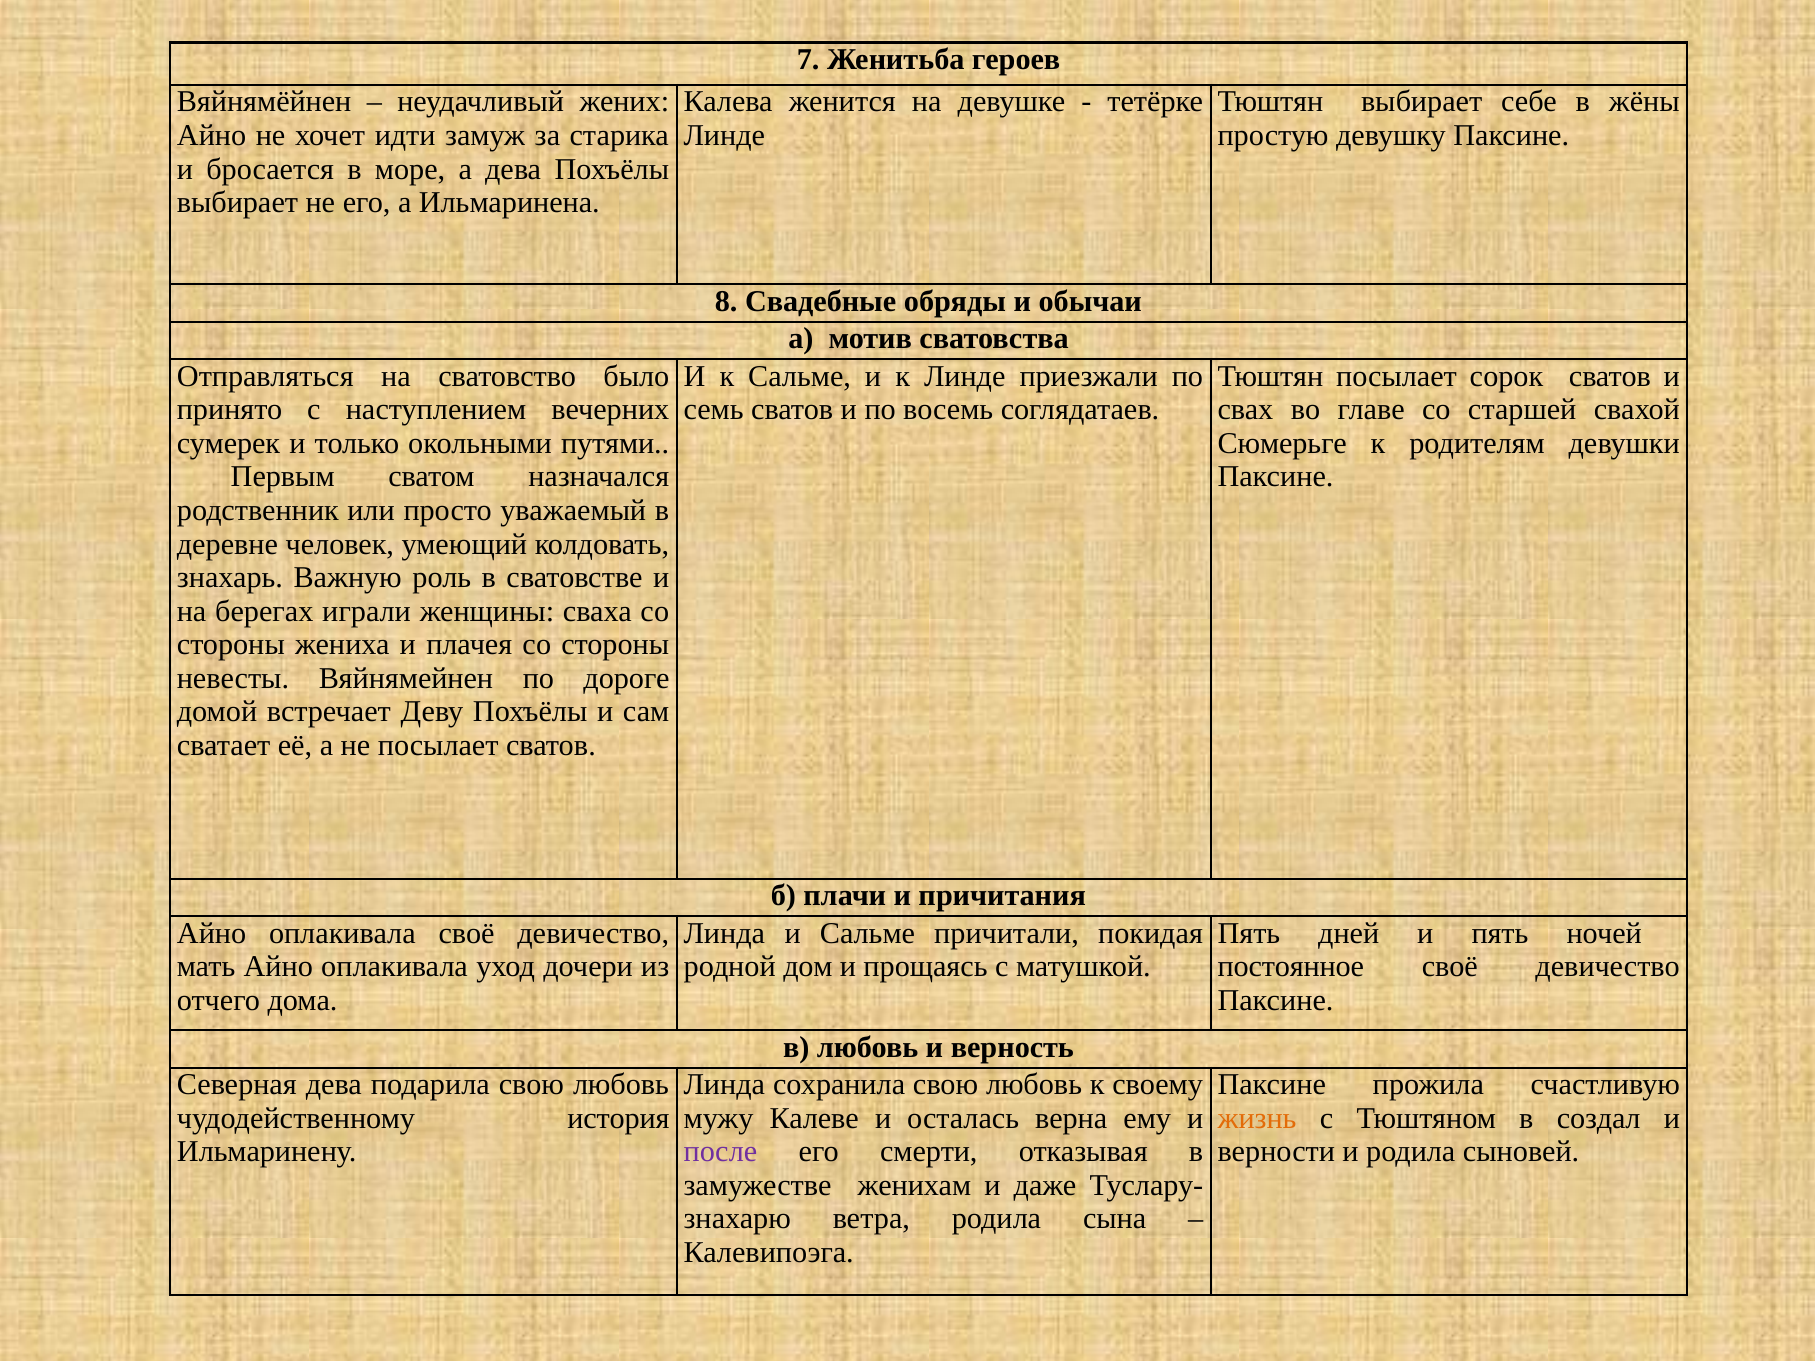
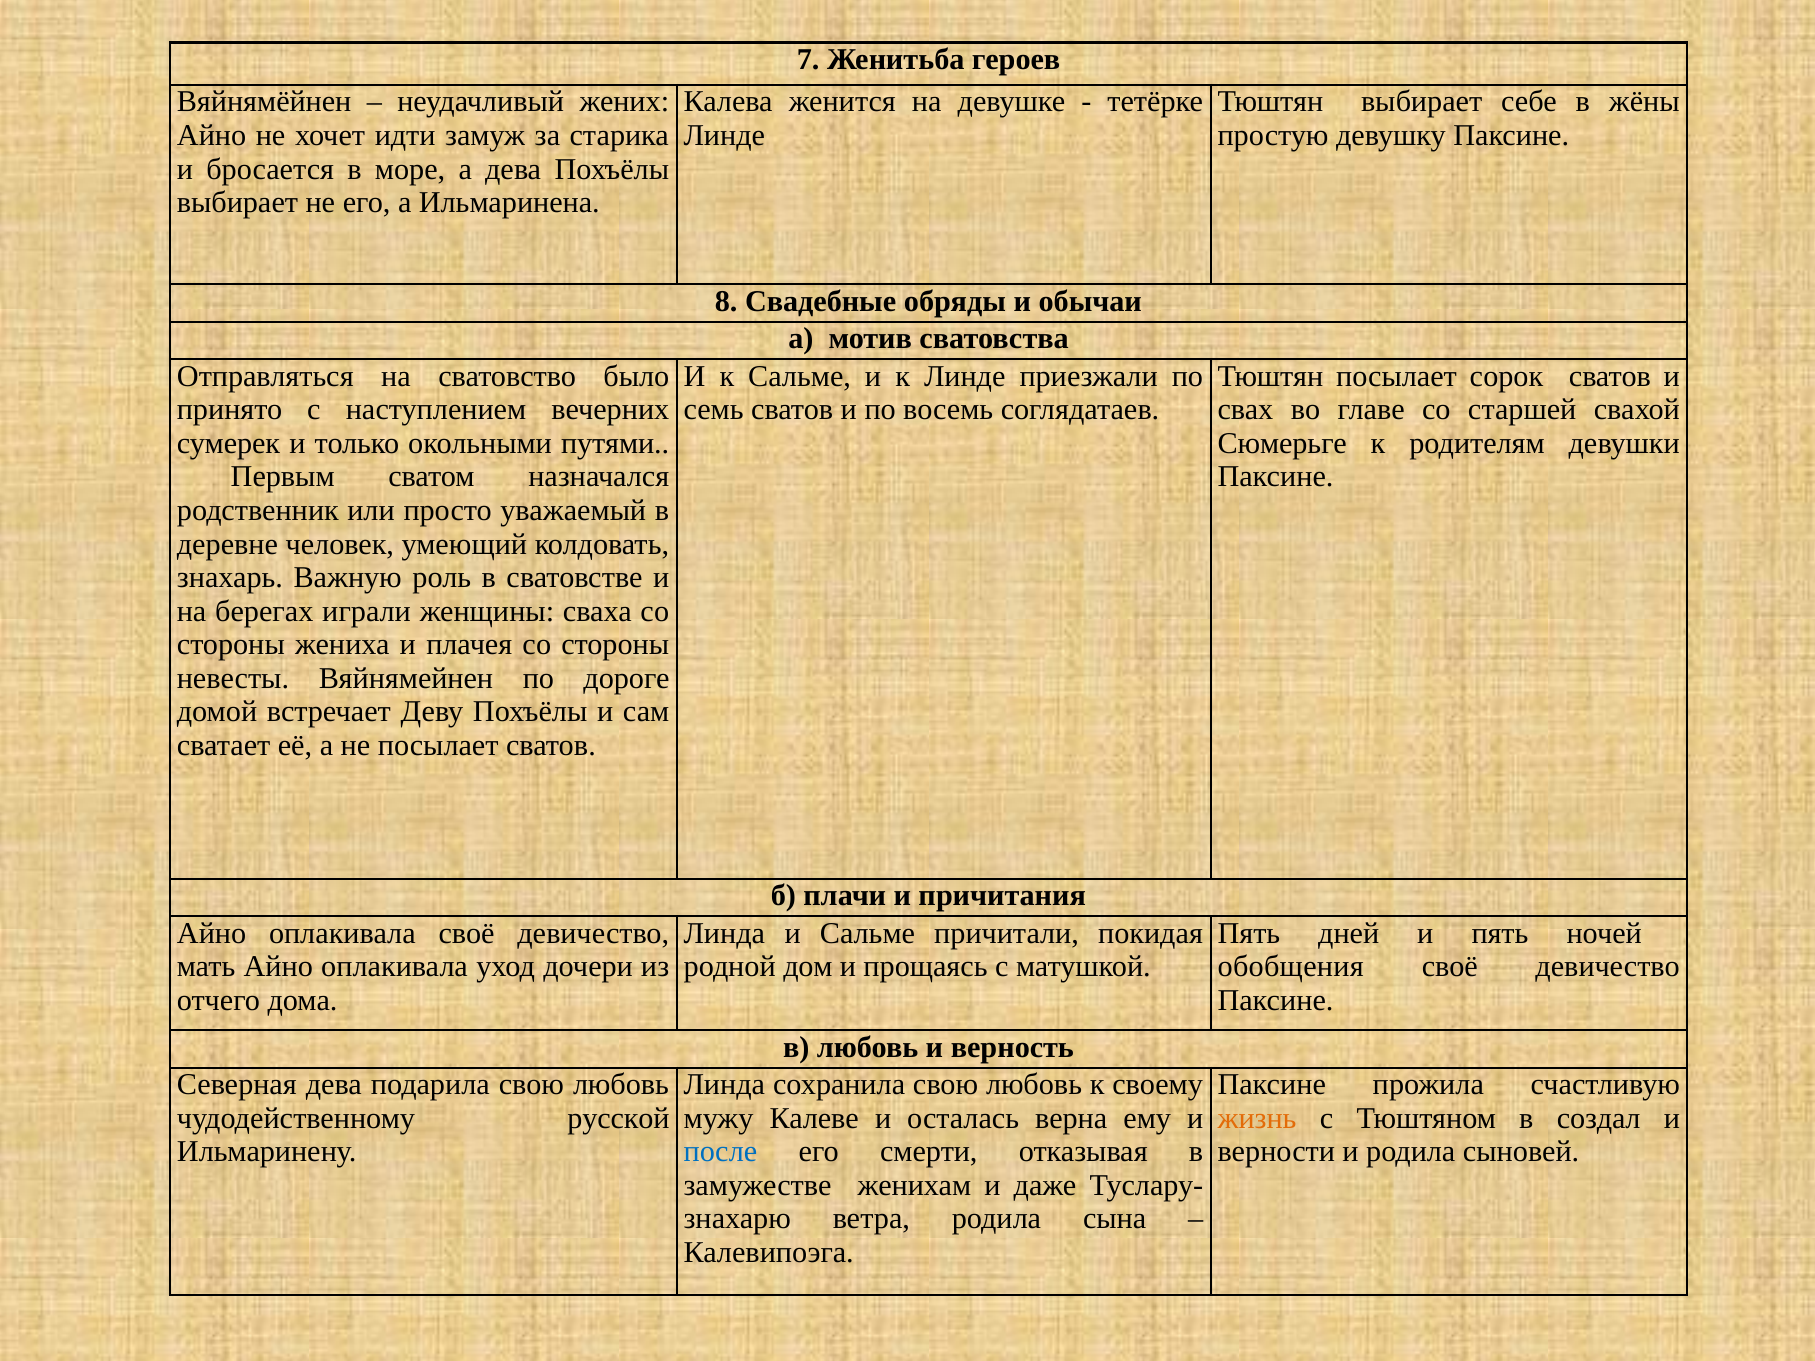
постоянное: постоянное -> обобщения
история: история -> русской
после colour: purple -> blue
